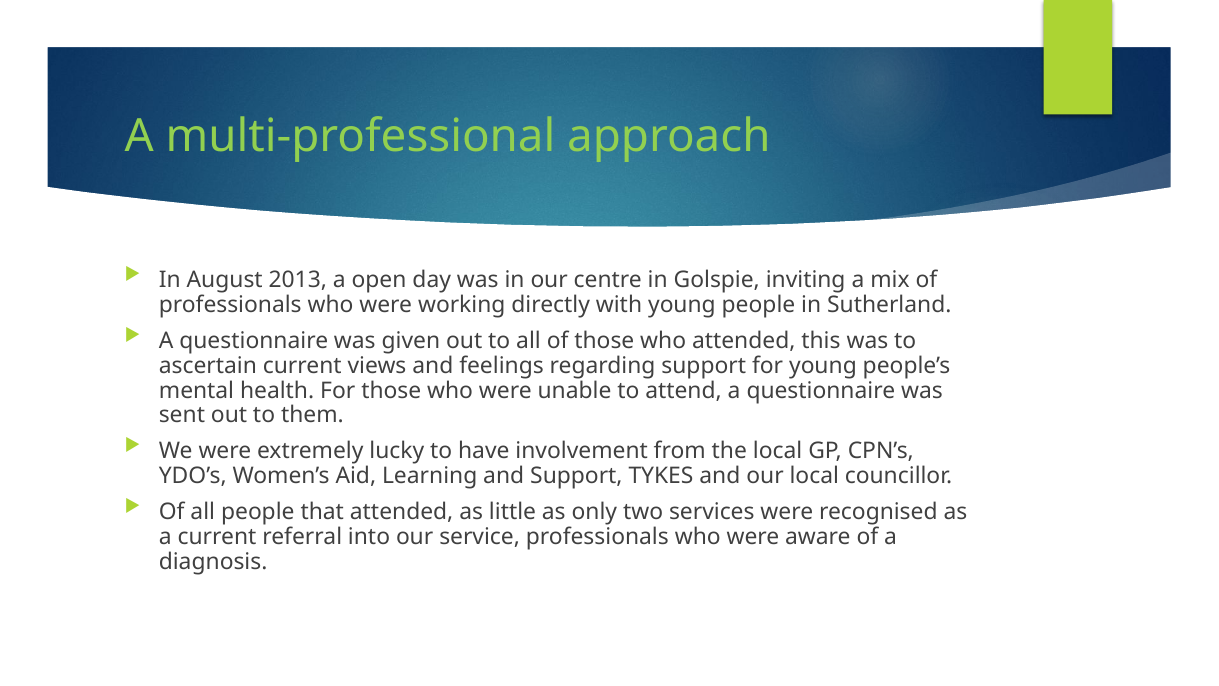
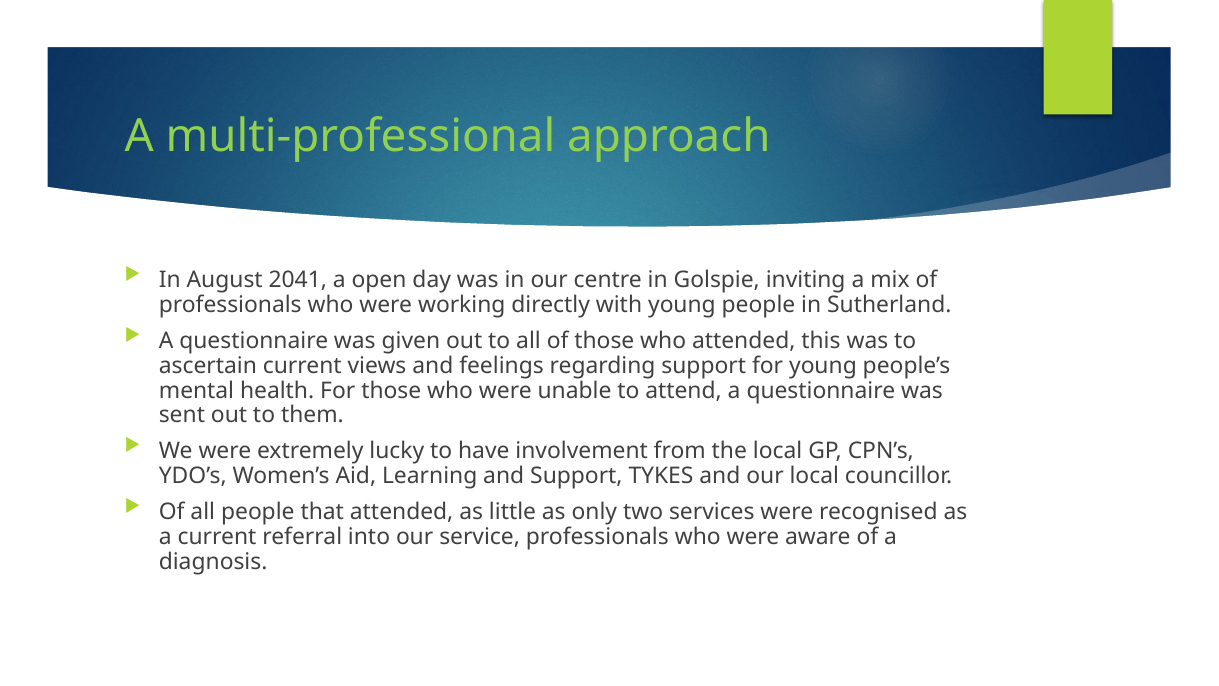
2013: 2013 -> 2041
